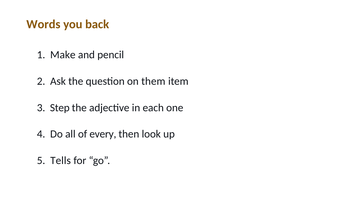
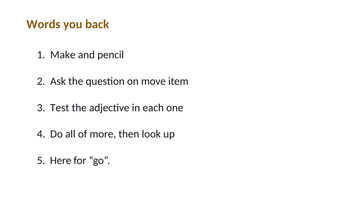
them: them -> move
Step: Step -> Test
every: every -> more
Tells: Tells -> Here
